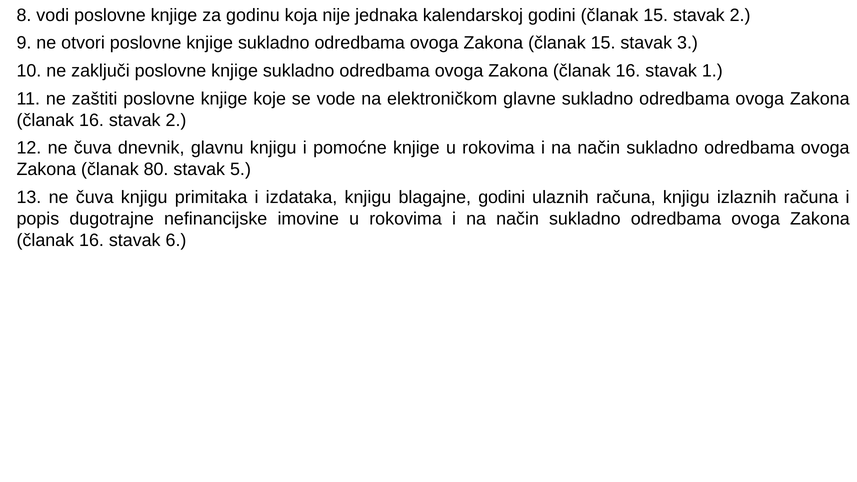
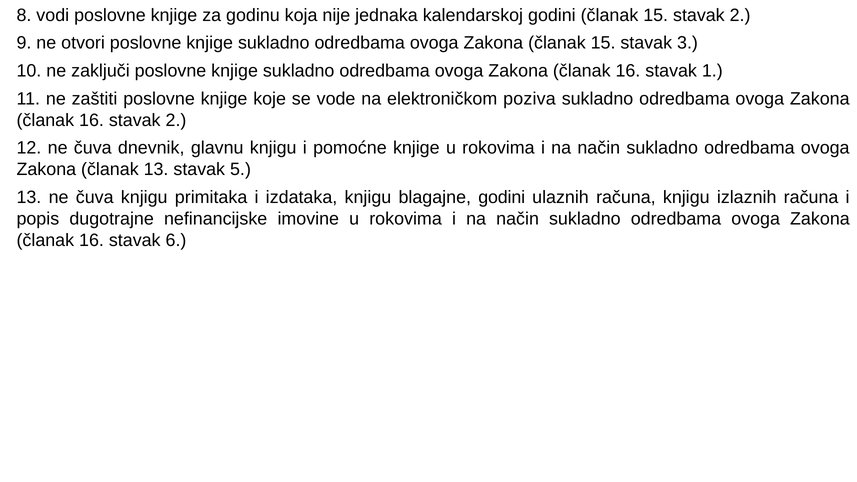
glavne: glavne -> poziva
članak 80: 80 -> 13
